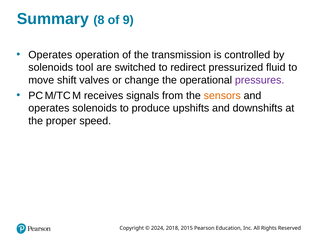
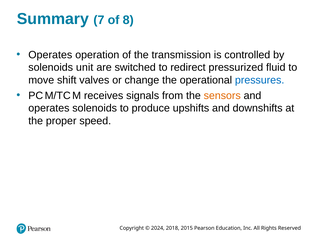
8: 8 -> 7
9: 9 -> 8
tool: tool -> unit
pressures colour: purple -> blue
